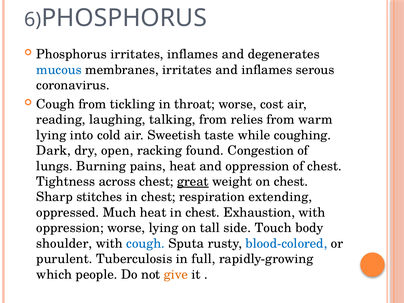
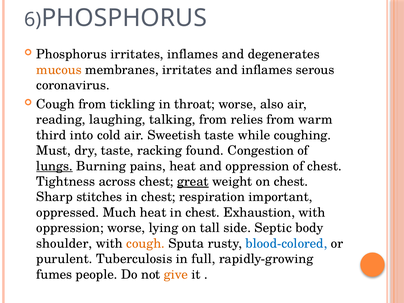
mucous colour: blue -> orange
cost: cost -> also
lying at (51, 135): lying -> third
Dark: Dark -> Must
dry open: open -> taste
lungs underline: none -> present
extending: extending -> important
Touch: Touch -> Septic
cough at (146, 243) colour: blue -> orange
which: which -> fumes
